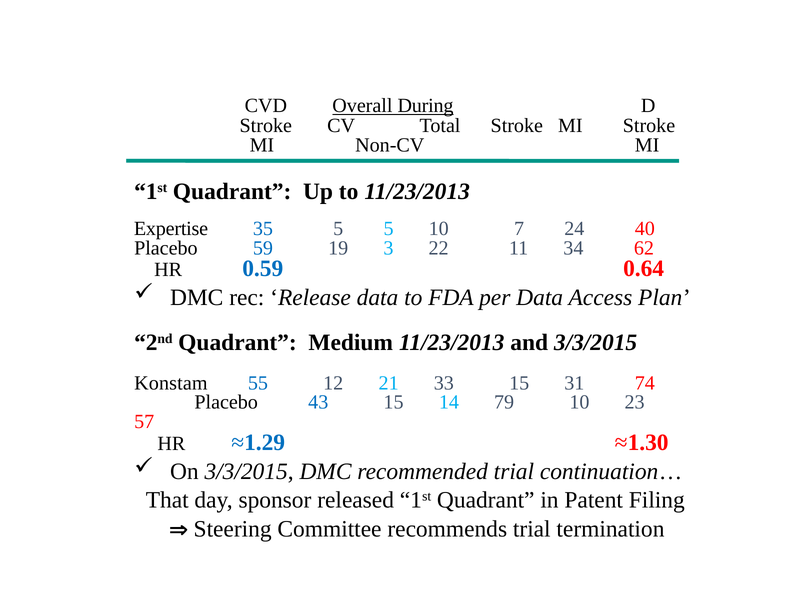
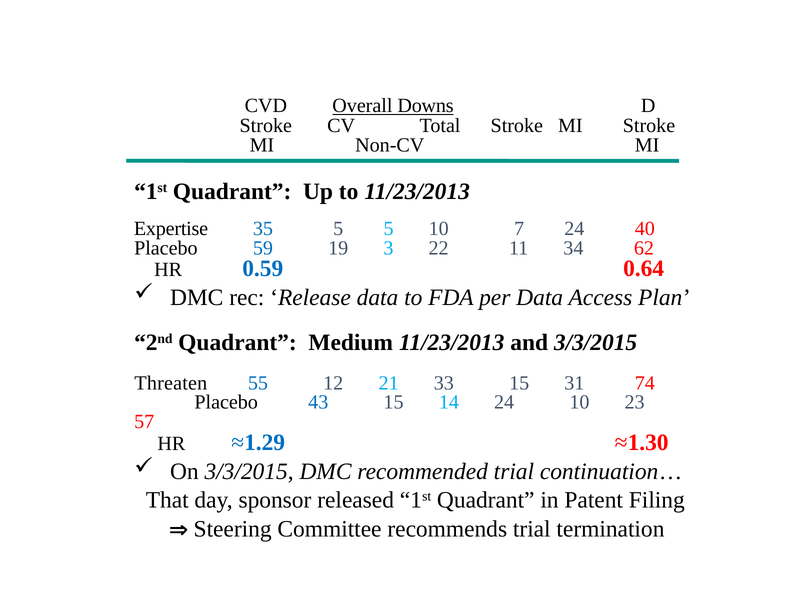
During: During -> Downs
Konstam: Konstam -> Threaten
14 79: 79 -> 24
